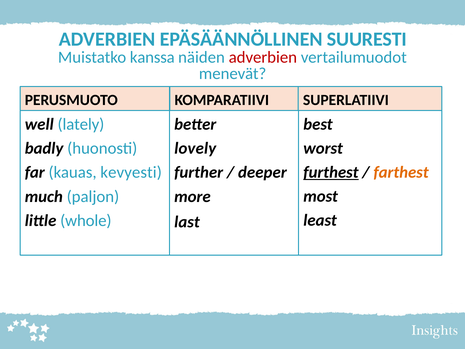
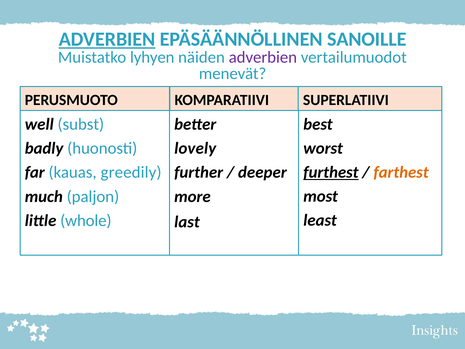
ADVERBIEN at (107, 39) underline: none -> present
SUURESTI: SUURESTI -> SANOILLE
kanssa: kanssa -> lyhyen
adverbien at (263, 57) colour: red -> purple
lately: lately -> subst
kevyesti: kevyesti -> greedily
